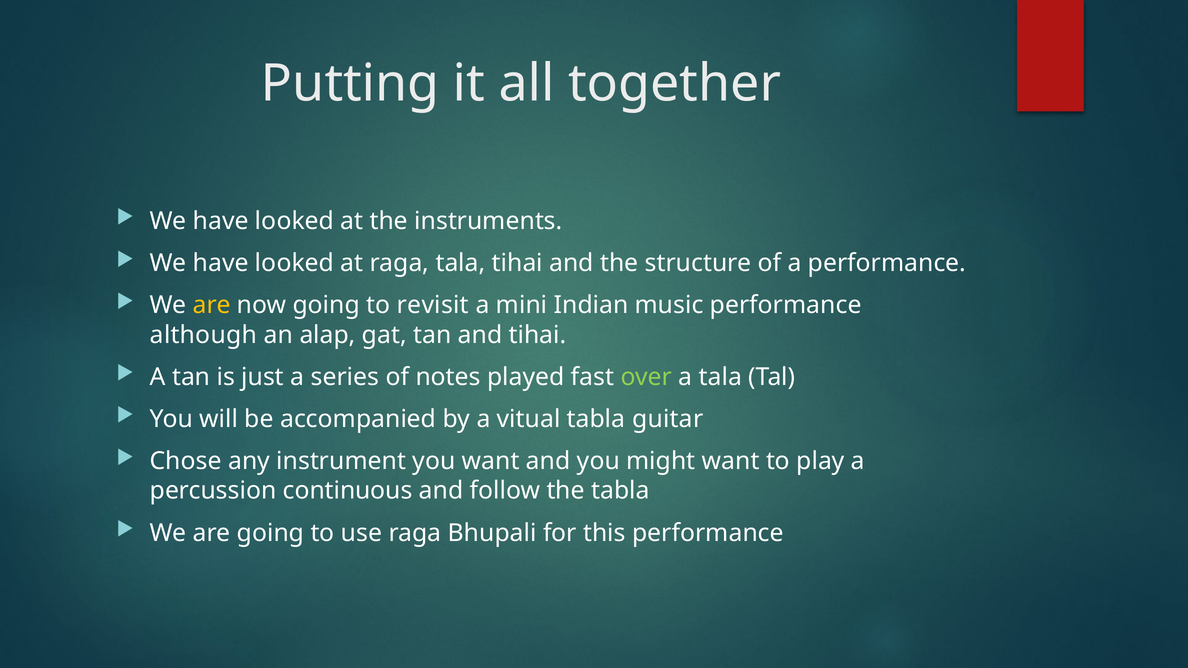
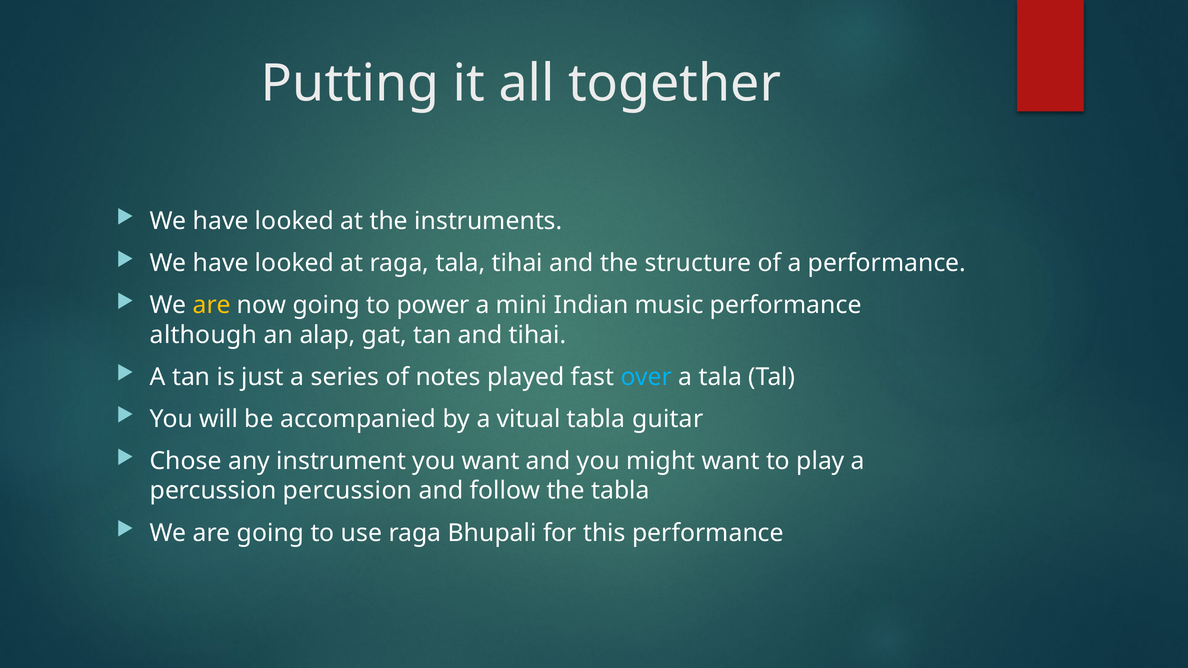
revisit: revisit -> power
over colour: light green -> light blue
percussion continuous: continuous -> percussion
